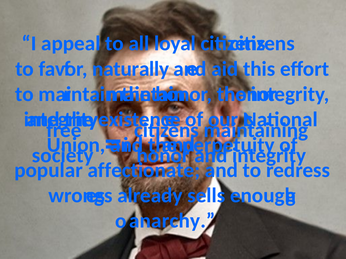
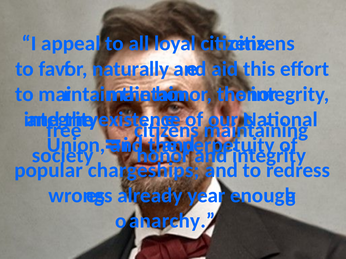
affectionate: affectionate -> chargeships
sells: sells -> year
